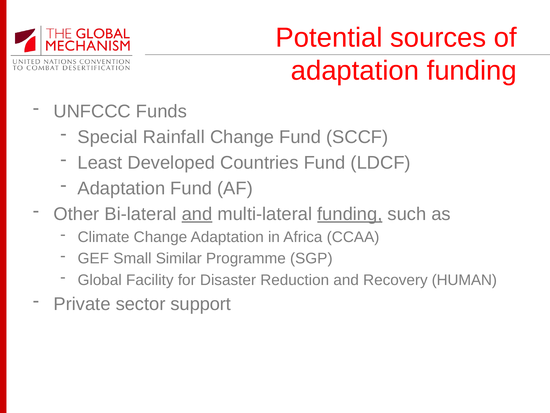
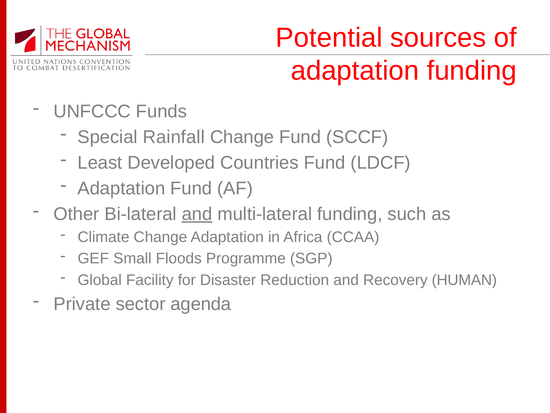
funding at (350, 214) underline: present -> none
Similar: Similar -> Floods
support: support -> agenda
